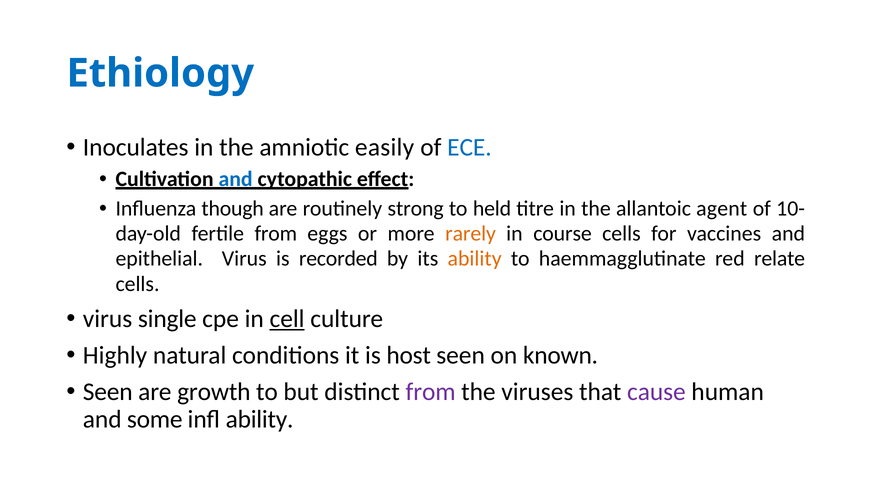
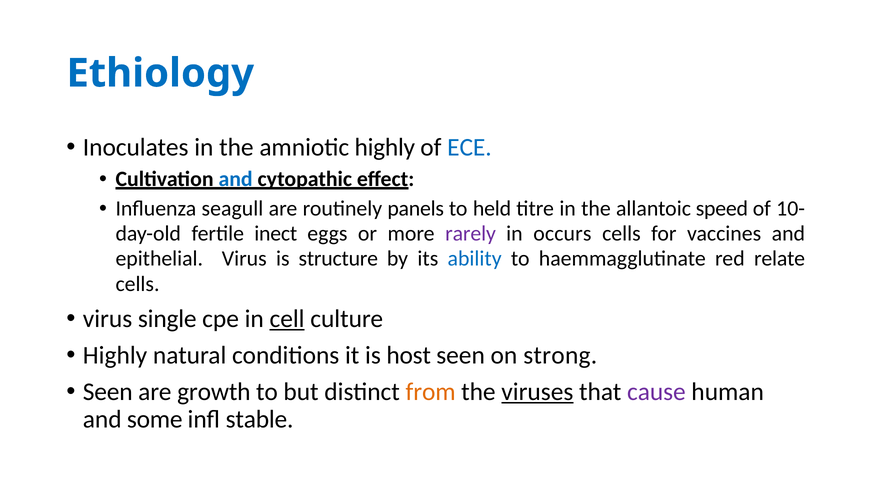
amniotic easily: easily -> highly
though: though -> seagull
strong: strong -> panels
agent: agent -> speed
fertile from: from -> inect
rarely colour: orange -> purple
course: course -> occurs
recorded: recorded -> structure
ability at (475, 259) colour: orange -> blue
known: known -> strong
from at (431, 391) colour: purple -> orange
viruses underline: none -> present
infl ability: ability -> stable
